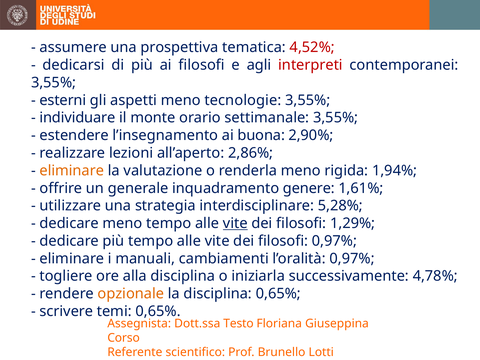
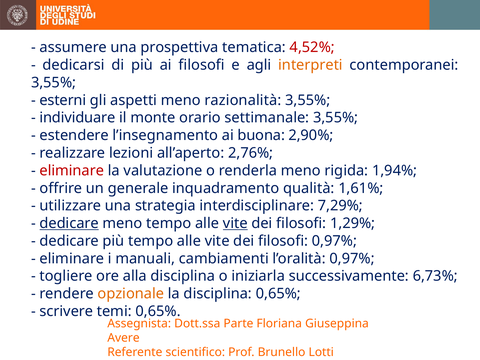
interpreti colour: red -> orange
tecnologie: tecnologie -> razionalità
2,86%: 2,86% -> 2,76%
eliminare at (72, 171) colour: orange -> red
genere: genere -> qualità
5,28%: 5,28% -> 7,29%
dedicare at (69, 223) underline: none -> present
4,78%: 4,78% -> 6,73%
Testo: Testo -> Parte
Corso: Corso -> Avere
